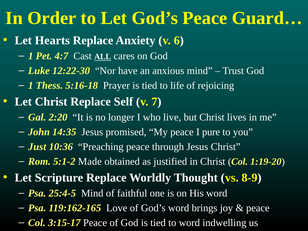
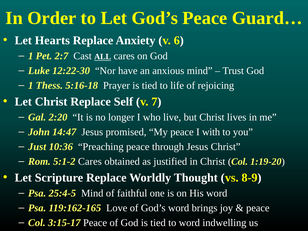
4:7: 4:7 -> 2:7
14:35: 14:35 -> 14:47
pure: pure -> with
5:1-2 Made: Made -> Cares
